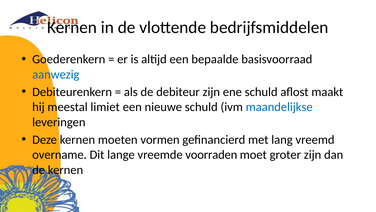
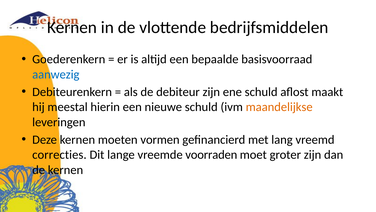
limiet: limiet -> hierin
maandelijkse colour: blue -> orange
overname: overname -> correcties
